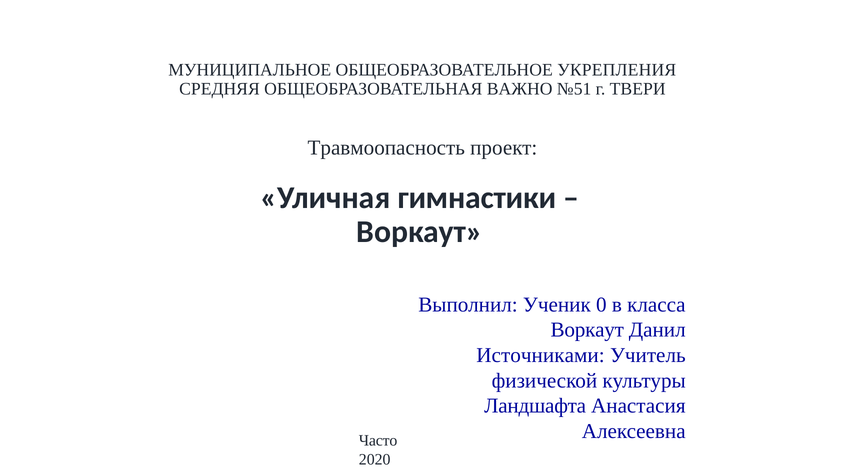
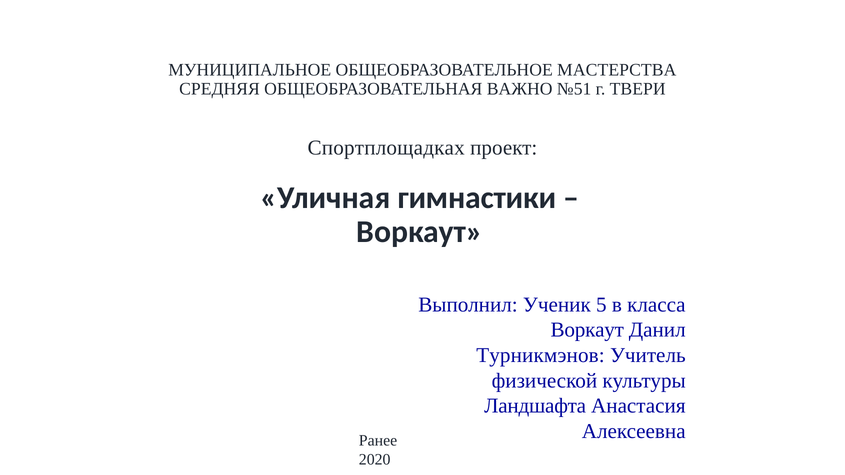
УКРЕПЛЕНИЯ: УКРЕПЛЕНИЯ -> МАСТЕРСТВА
Травмоопасность: Травмоопасность -> Спортплощадках
0: 0 -> 5
Источниками: Источниками -> Турникмэнов
Часто: Часто -> Ранее
